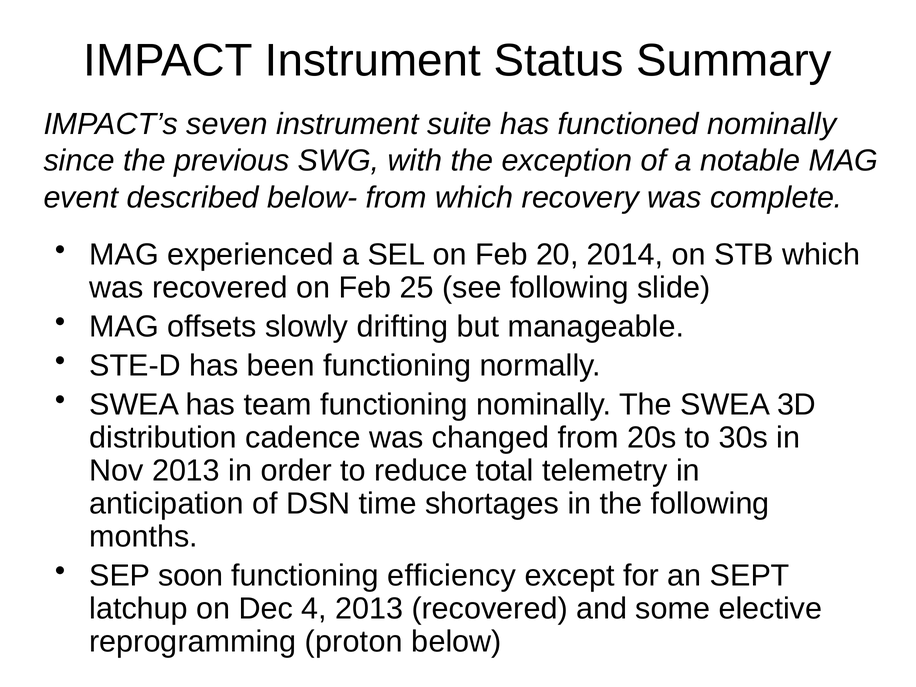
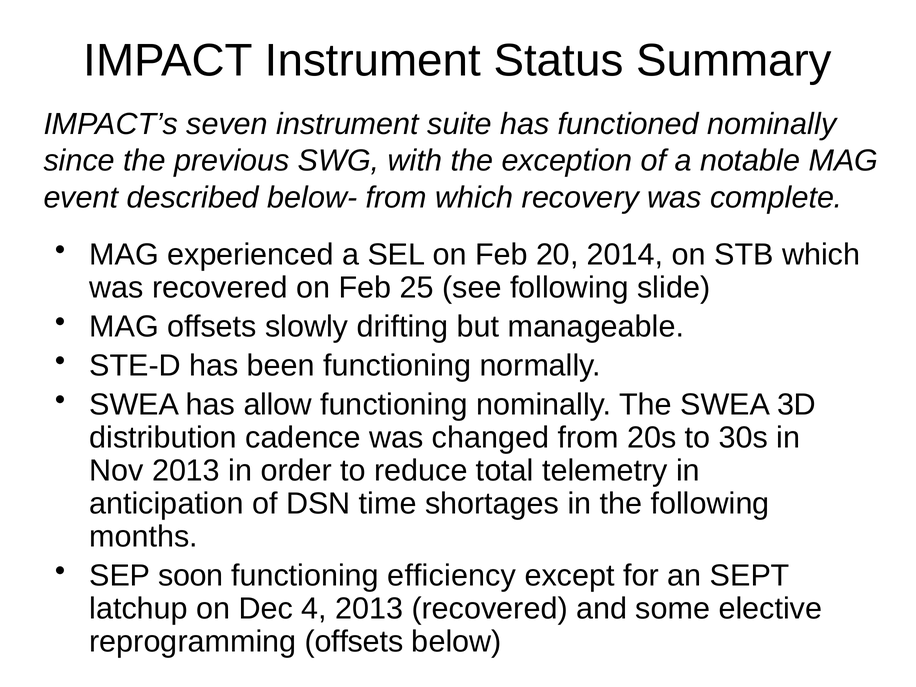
team: team -> allow
reprogramming proton: proton -> offsets
